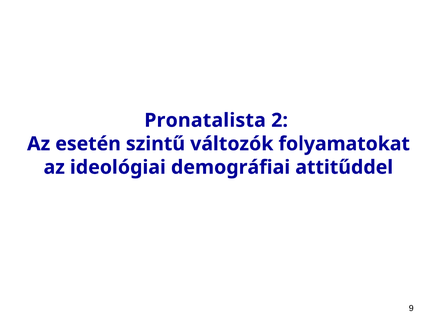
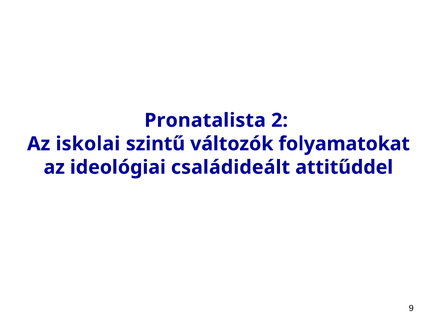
esetén: esetén -> iskolai
demográfiai: demográfiai -> családideált
